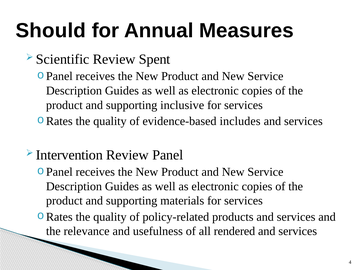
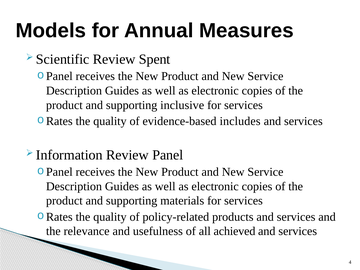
Should: Should -> Models
Intervention: Intervention -> Information
rendered: rendered -> achieved
